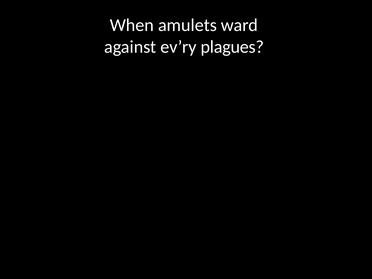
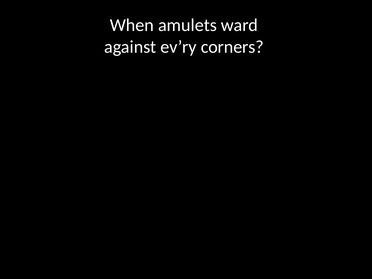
plagues: plagues -> corners
